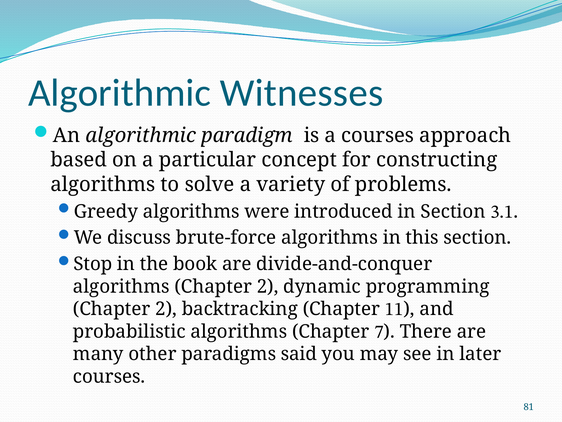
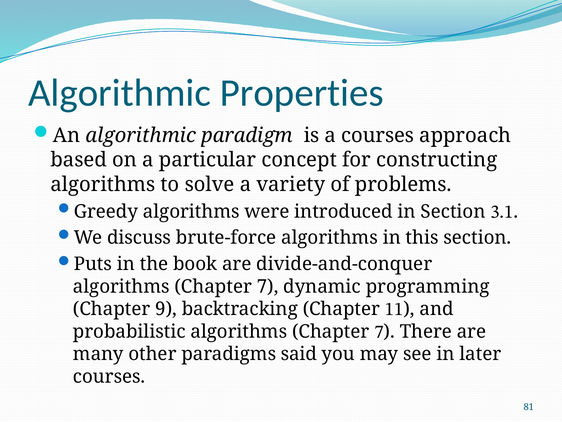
Witnesses: Witnesses -> Properties
Stop: Stop -> Puts
2 at (268, 286): 2 -> 7
2 at (166, 309): 2 -> 9
